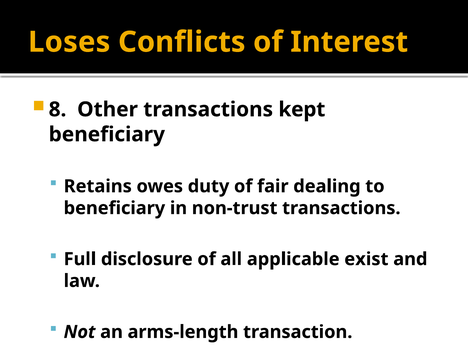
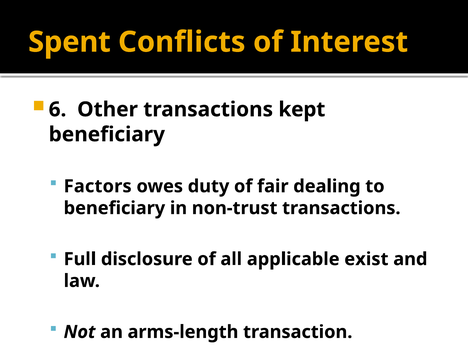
Loses: Loses -> Spent
8: 8 -> 6
Retains: Retains -> Factors
